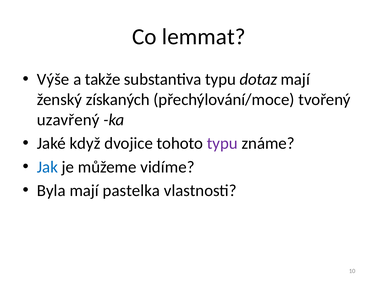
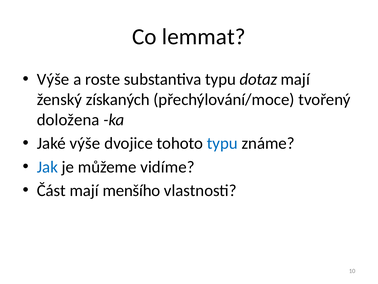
takže: takže -> roste
uzavřený: uzavřený -> doložena
Jaké když: když -> výše
typu at (222, 143) colour: purple -> blue
Byla: Byla -> Část
pastelka: pastelka -> menšího
